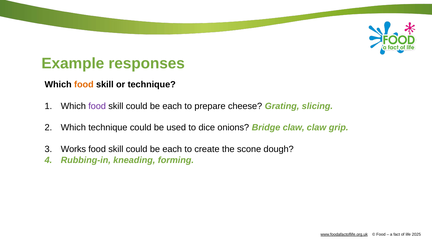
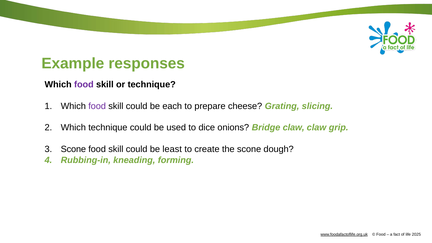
food at (84, 84) colour: orange -> purple
Works at (73, 149): Works -> Scone
each at (172, 149): each -> least
